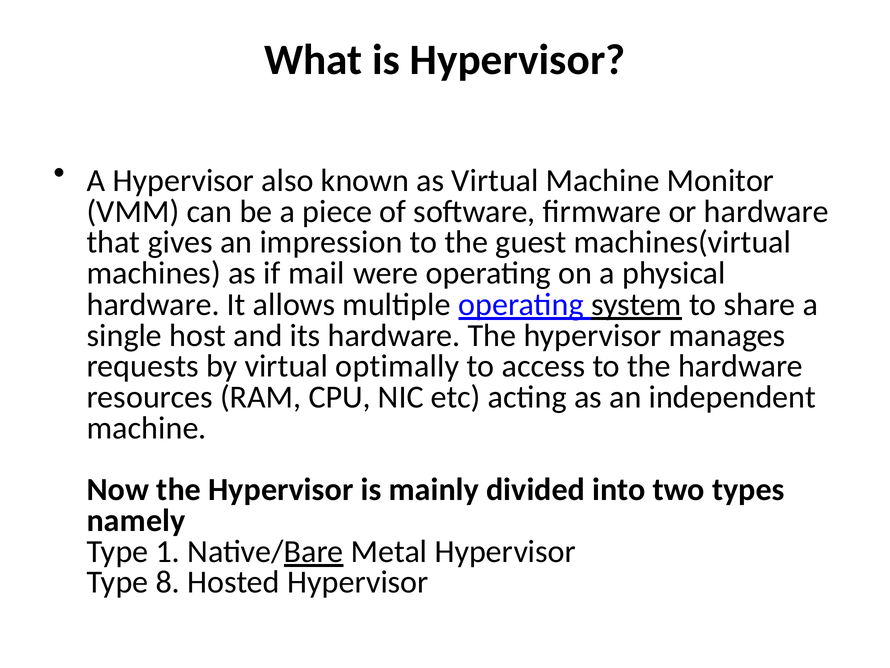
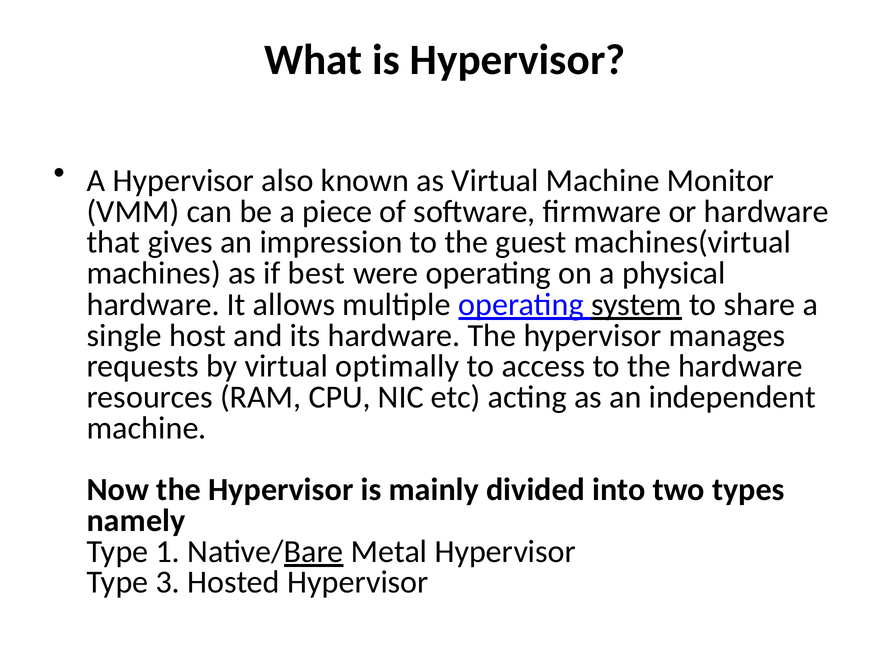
mail: mail -> best
8: 8 -> 3
